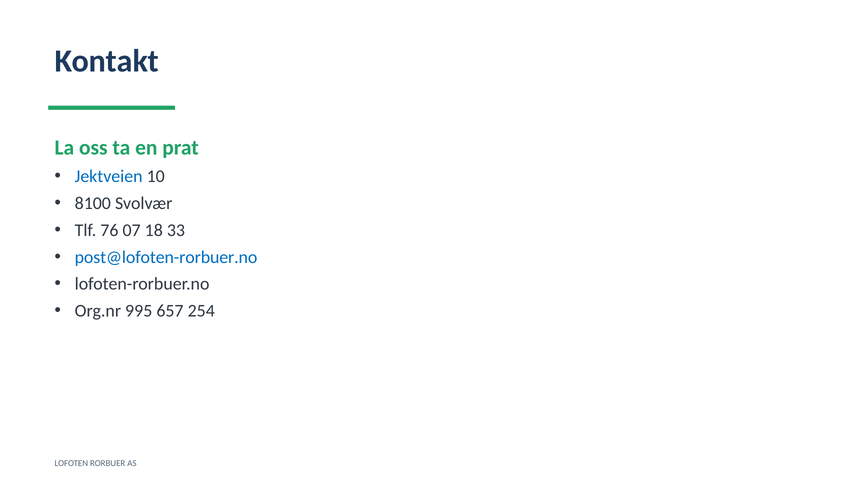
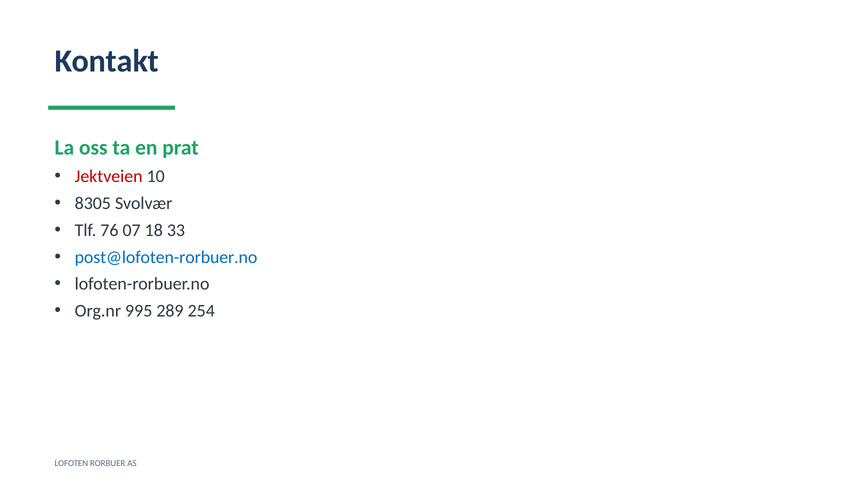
Jektveien colour: blue -> red
8100: 8100 -> 8305
657: 657 -> 289
